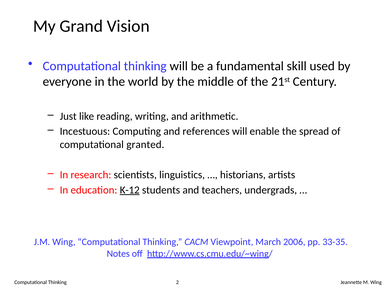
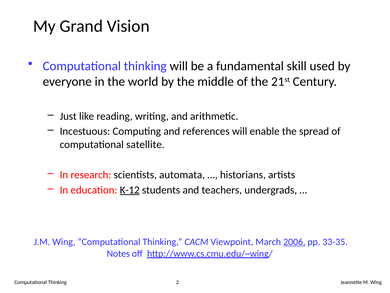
granted: granted -> satellite
linguistics: linguistics -> automata
2006 underline: none -> present
